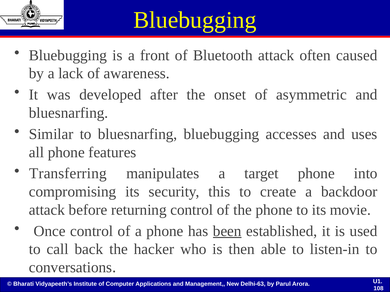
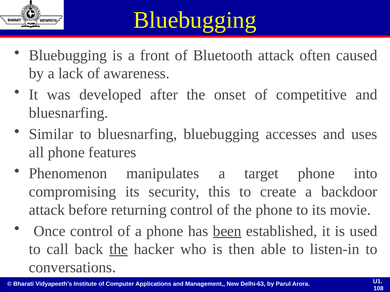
asymmetric: asymmetric -> competitive
Transferring: Transferring -> Phenomenon
the at (119, 250) underline: none -> present
